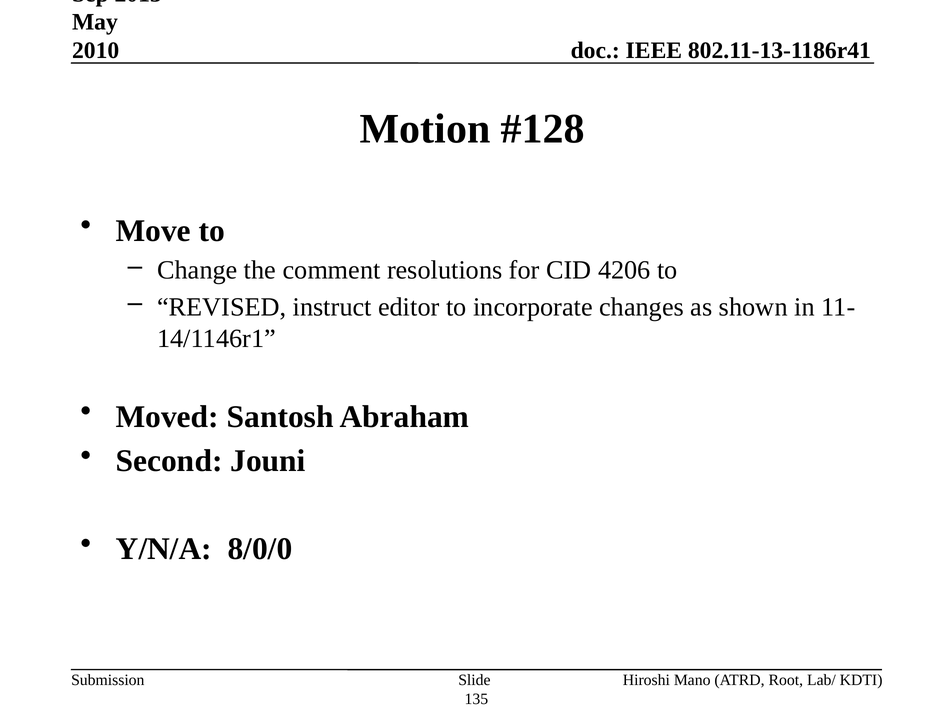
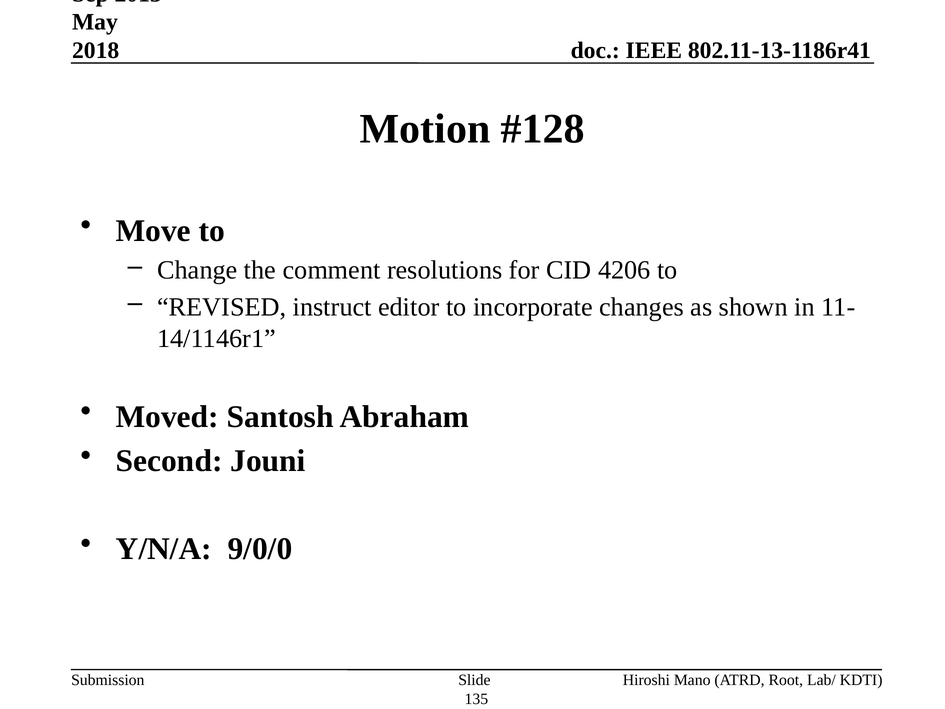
2010: 2010 -> 2018
8/0/0: 8/0/0 -> 9/0/0
